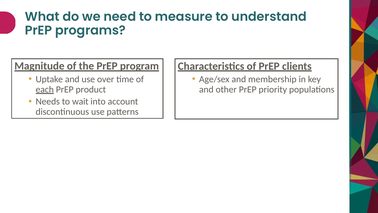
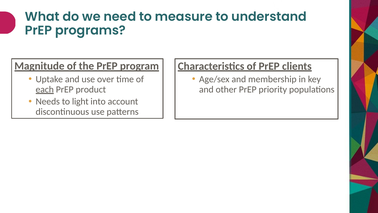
wait: wait -> light
